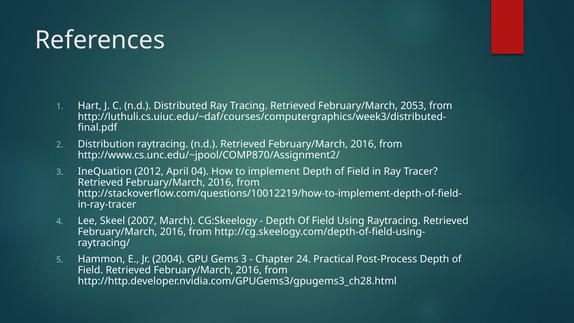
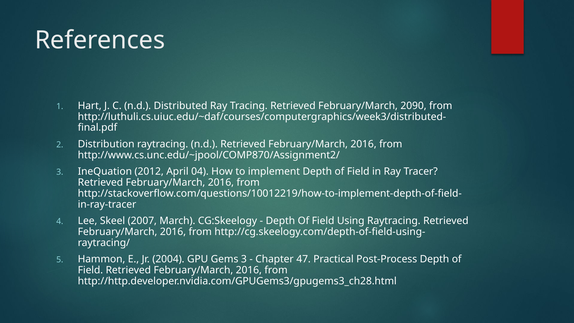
2053: 2053 -> 2090
24: 24 -> 47
